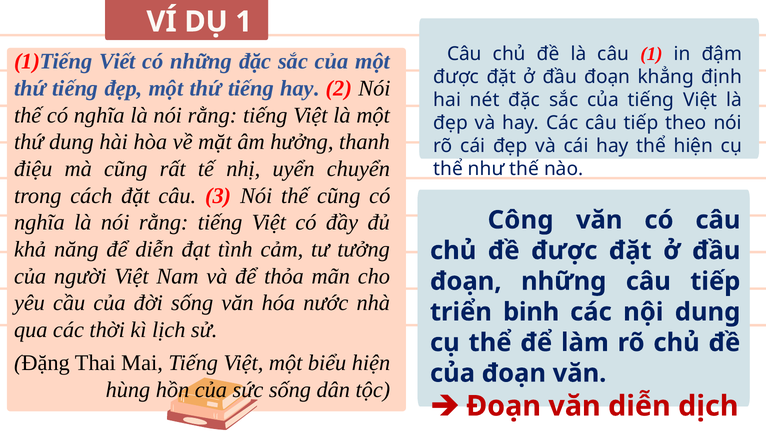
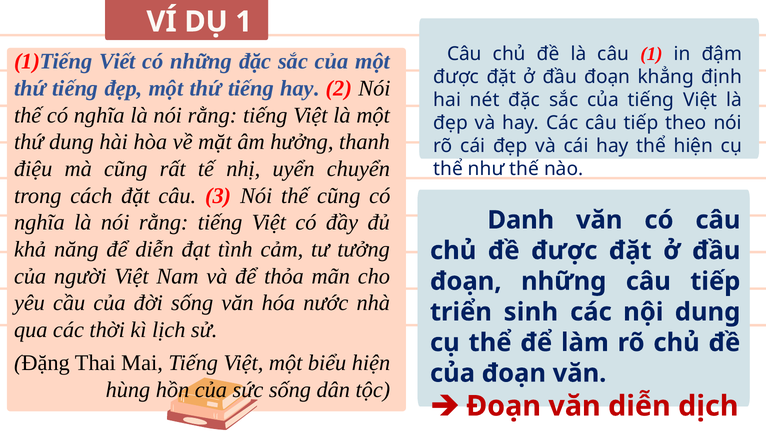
Công: Công -> Danh
binh: binh -> sinh
